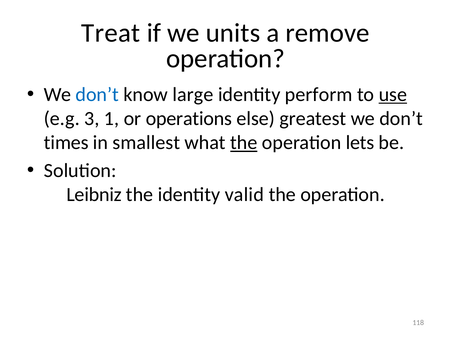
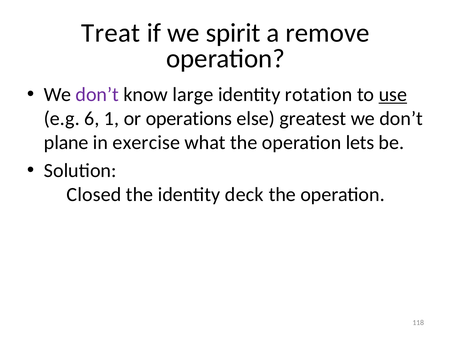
units: units -> spirit
don’t at (97, 95) colour: blue -> purple
perform: perform -> rotation
3: 3 -> 6
times: times -> plane
smallest: smallest -> exercise
the at (244, 143) underline: present -> none
Leibniz: Leibniz -> Closed
valid: valid -> deck
